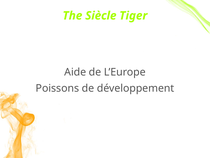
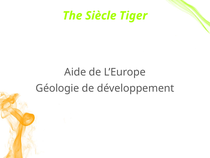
Poissons: Poissons -> Géologie
